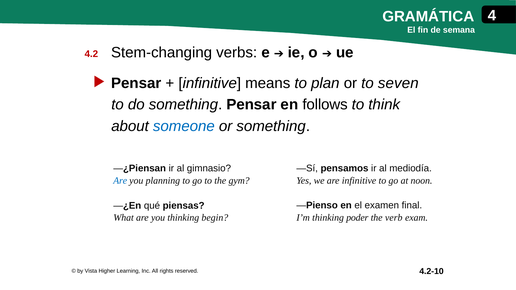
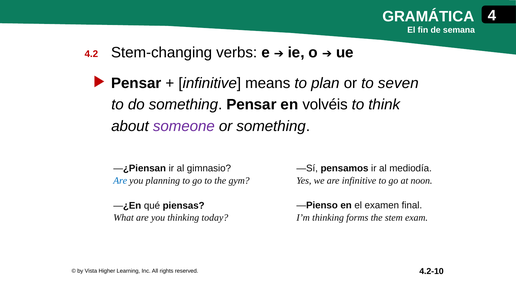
follows: follows -> volvéis
someone colour: blue -> purple
poder: poder -> forms
verb: verb -> stem
begin: begin -> today
